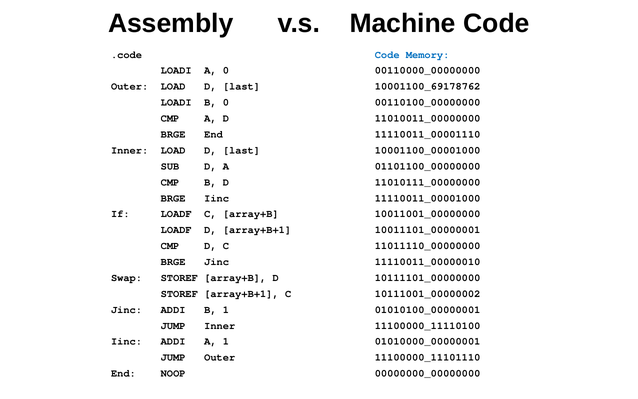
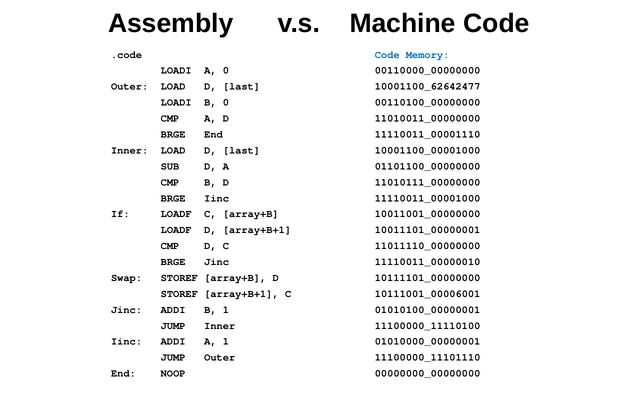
10001100_69178762: 10001100_69178762 -> 10001100_62642477
10111001_00000002: 10111001_00000002 -> 10111001_00006001
